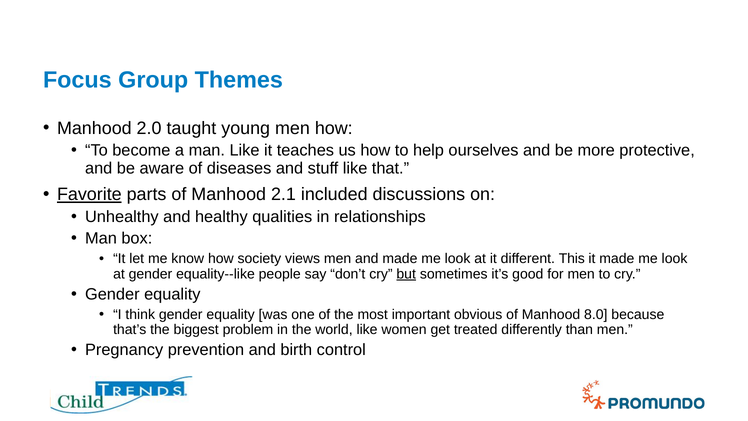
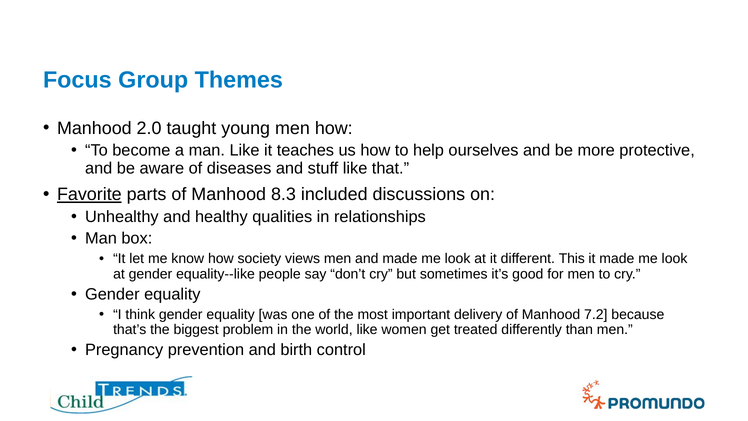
2.1: 2.1 -> 8.3
but underline: present -> none
obvious: obvious -> delivery
8.0: 8.0 -> 7.2
